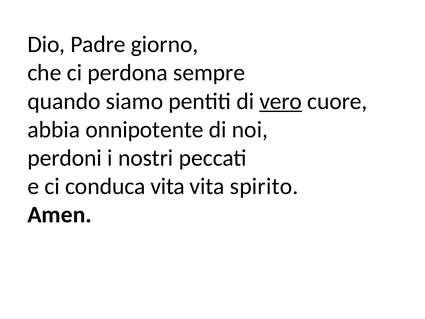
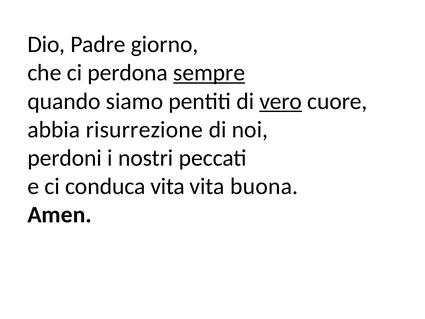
sempre underline: none -> present
onnipotente: onnipotente -> risurrezione
spirito: spirito -> buona
